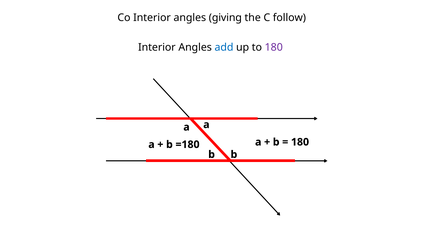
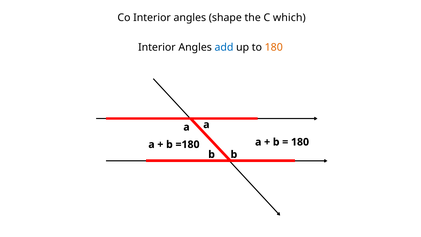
giving: giving -> shape
follow: follow -> which
180 at (274, 47) colour: purple -> orange
